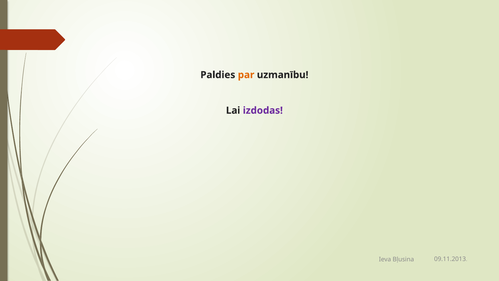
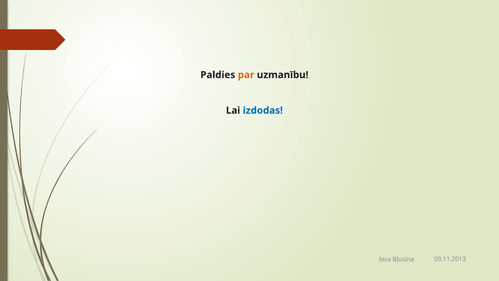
izdodas colour: purple -> blue
